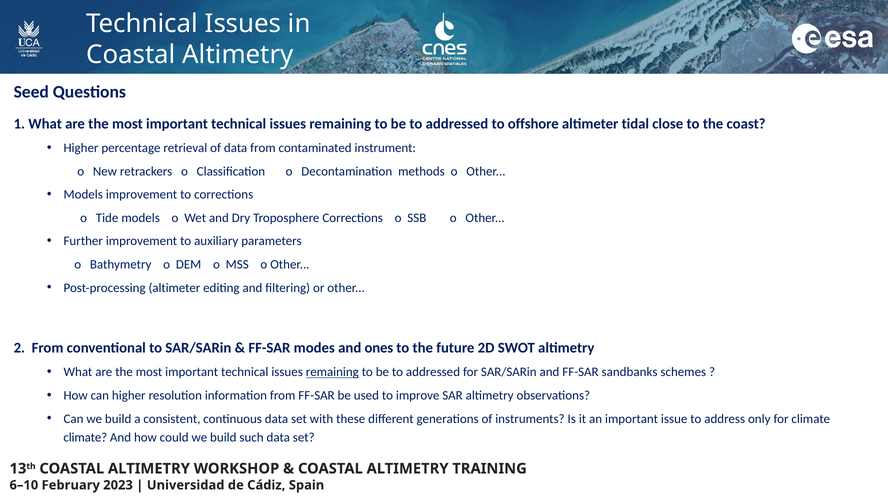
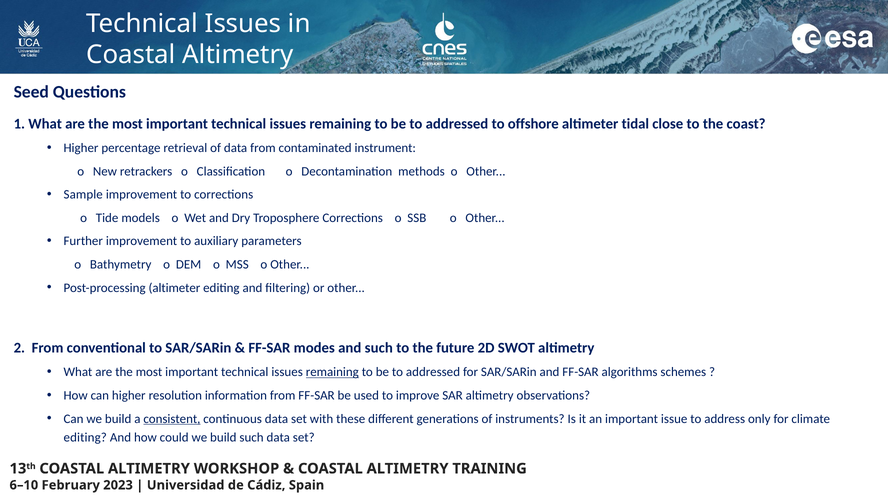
Models at (83, 194): Models -> Sample
and ones: ones -> such
sandbanks: sandbanks -> algorithms
consistent underline: none -> present
climate at (85, 437): climate -> editing
